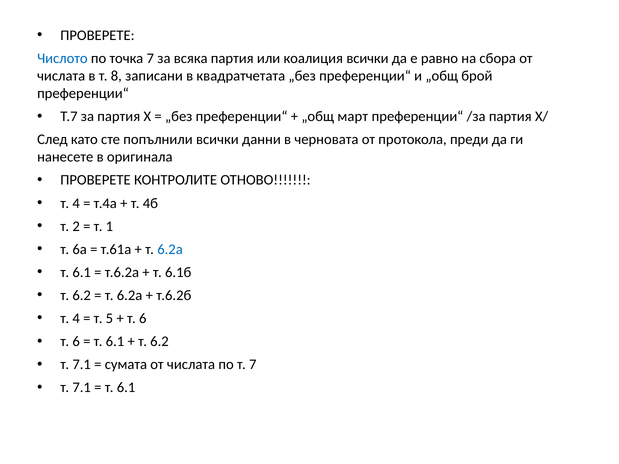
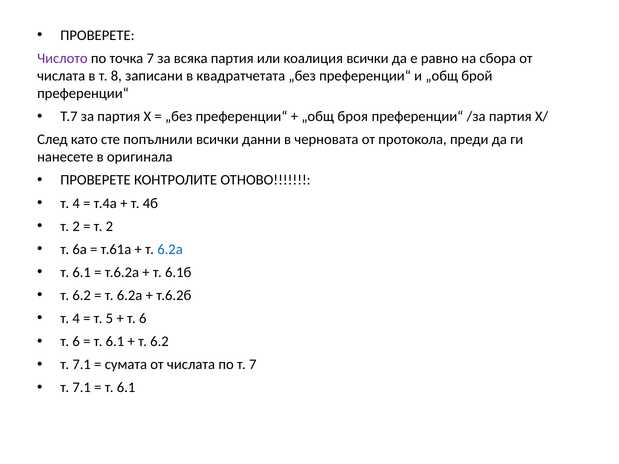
Числото colour: blue -> purple
март: март -> броя
1 at (109, 226): 1 -> 2
